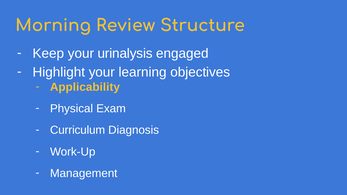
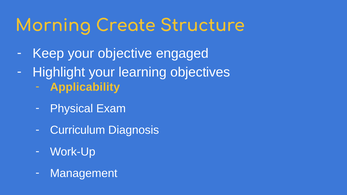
Review: Review -> Create
urinalysis: urinalysis -> objective
